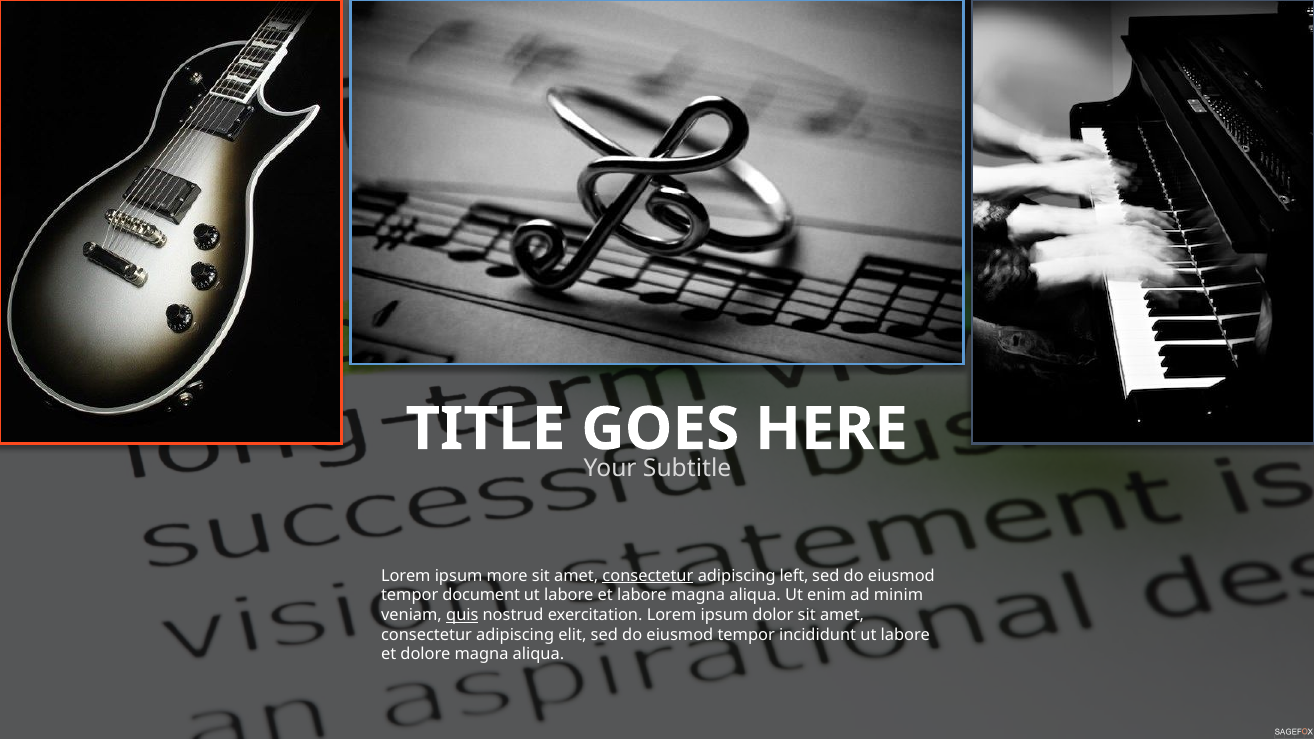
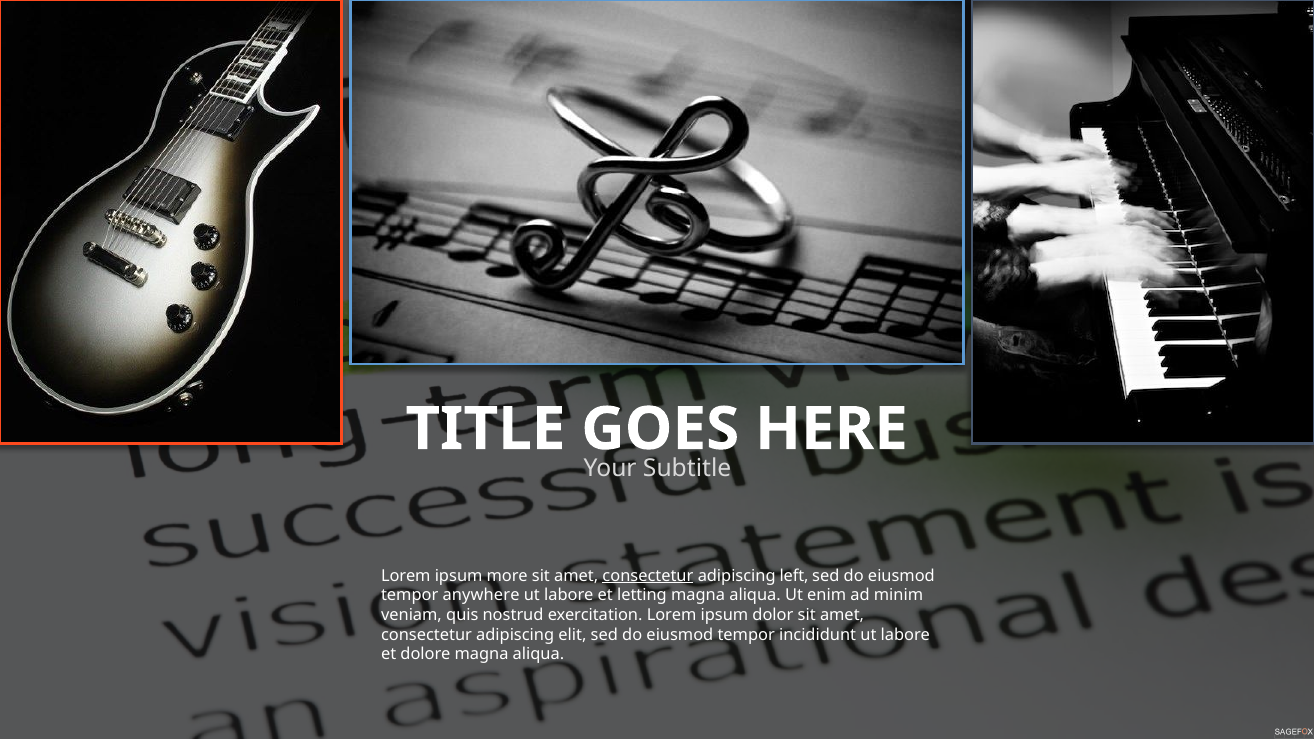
document: document -> anywhere
et labore: labore -> letting
quis underline: present -> none
